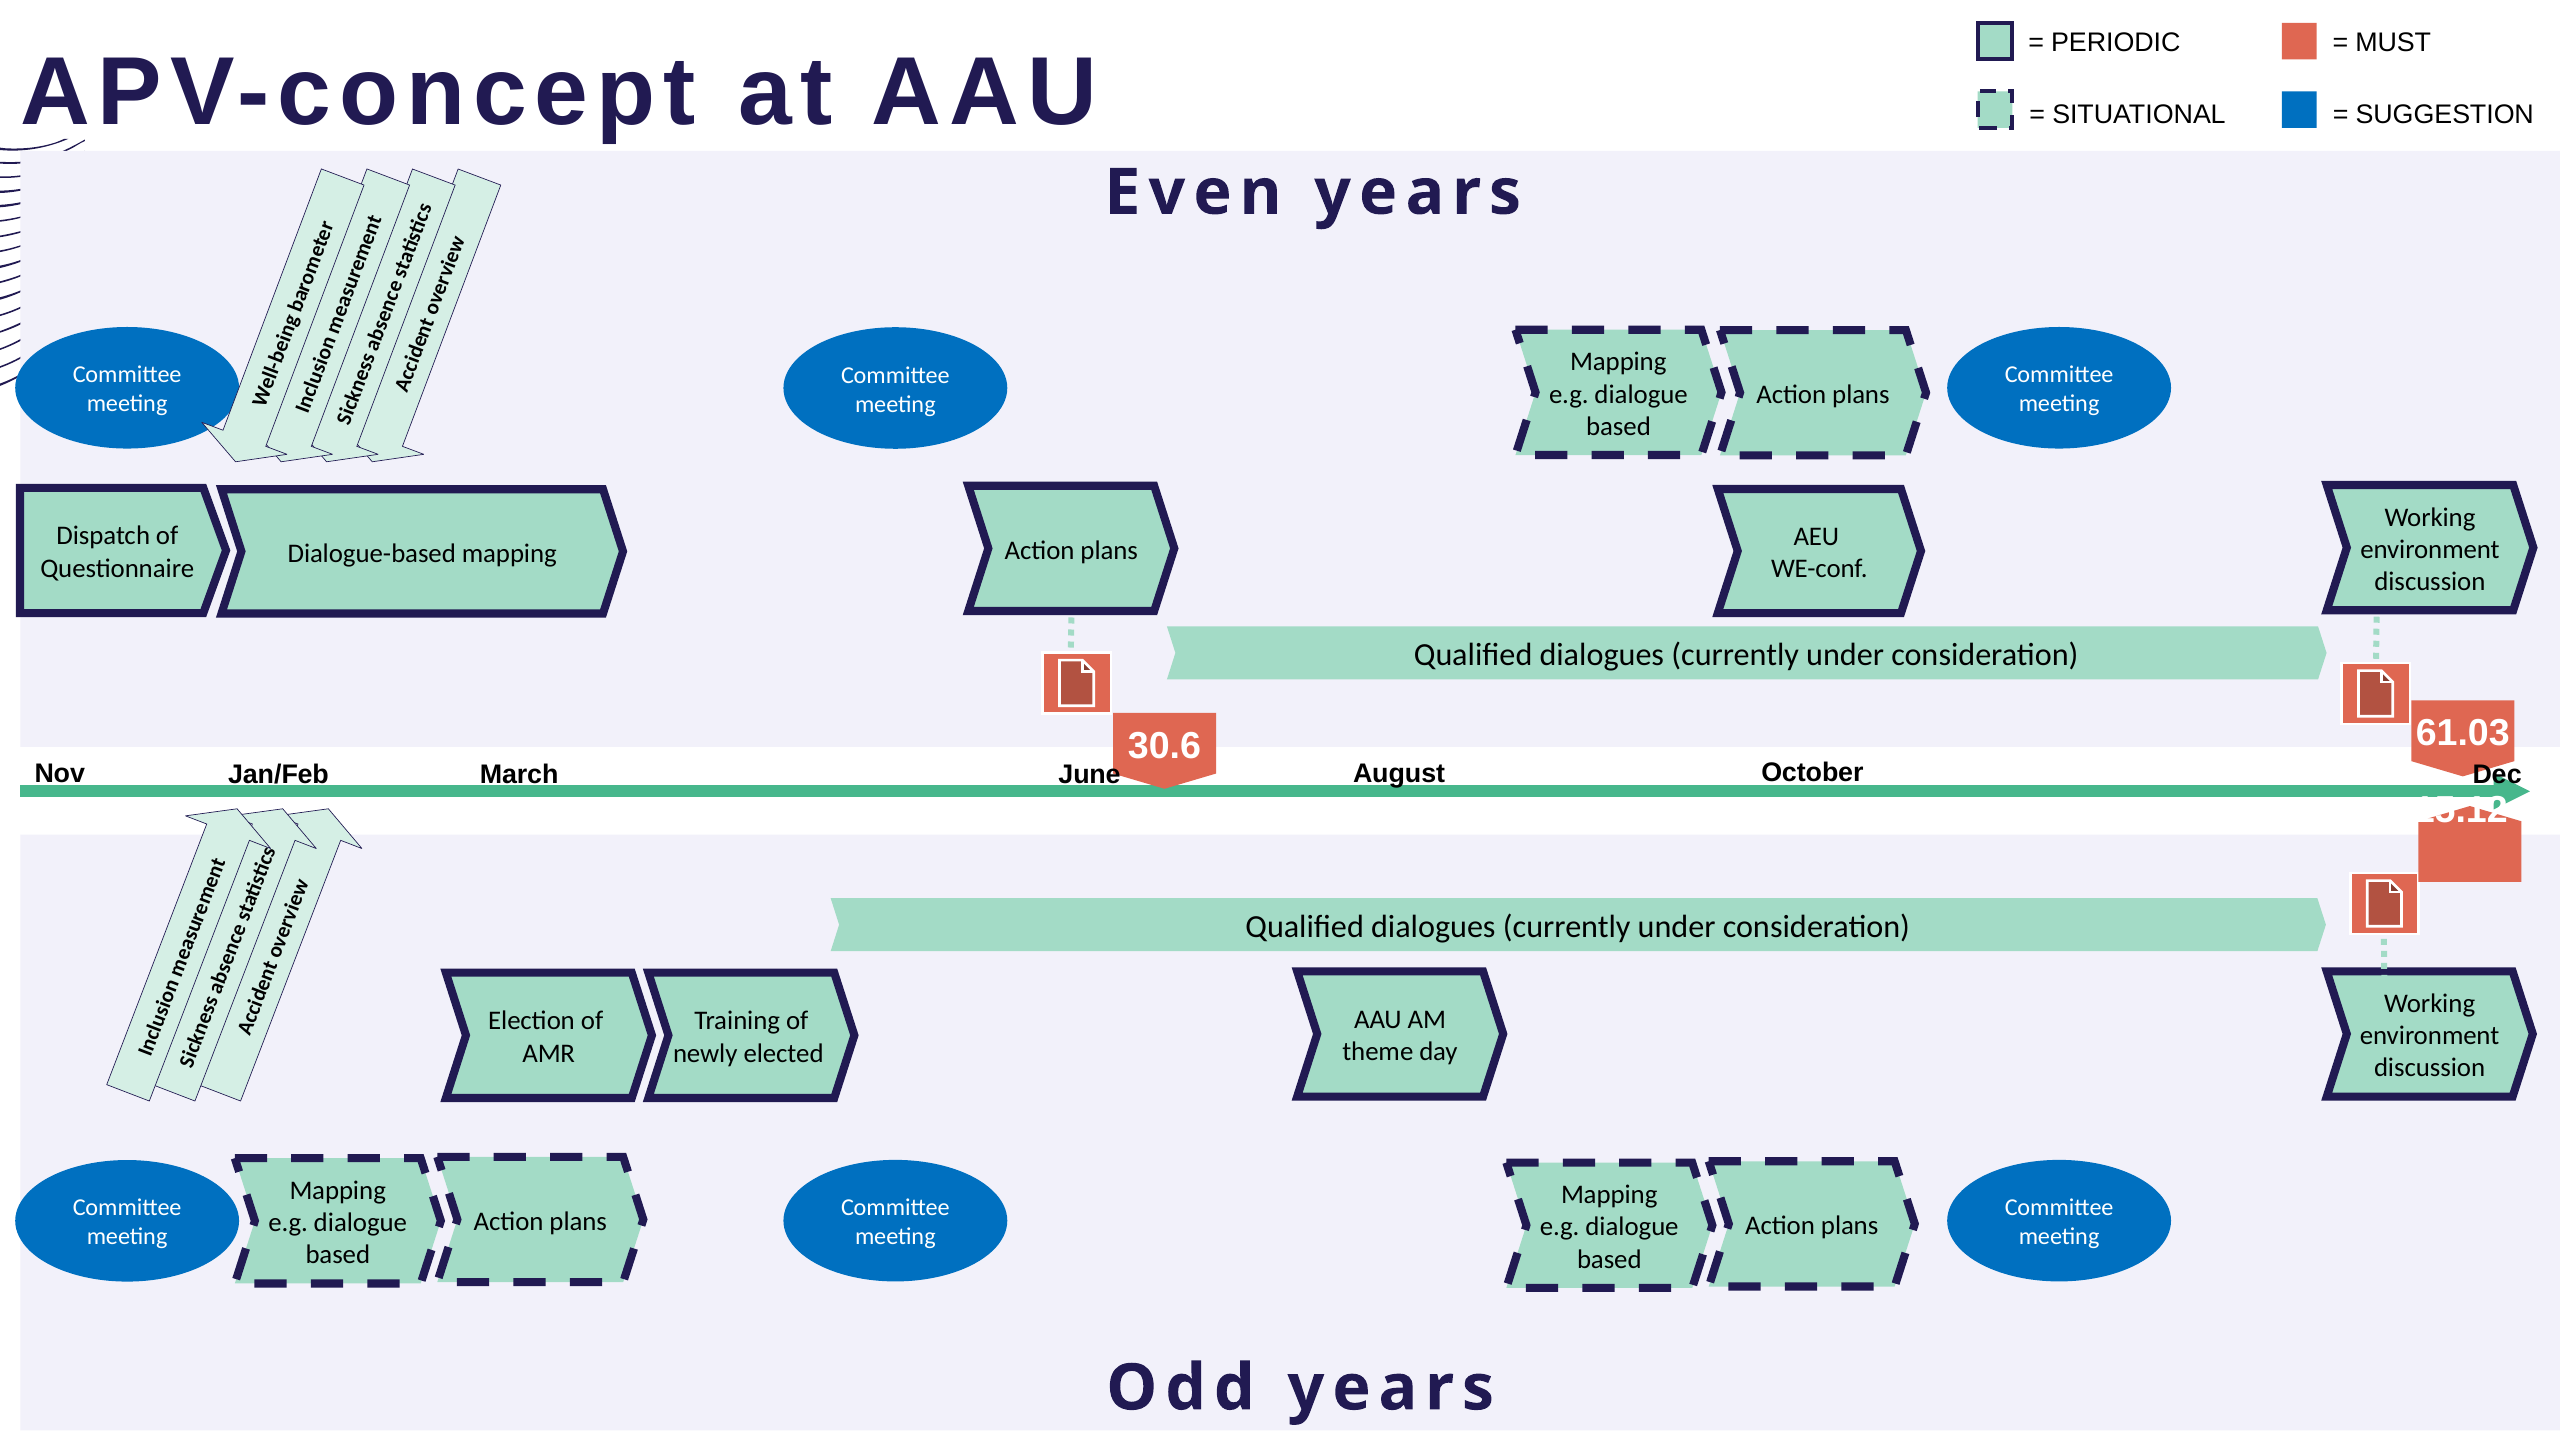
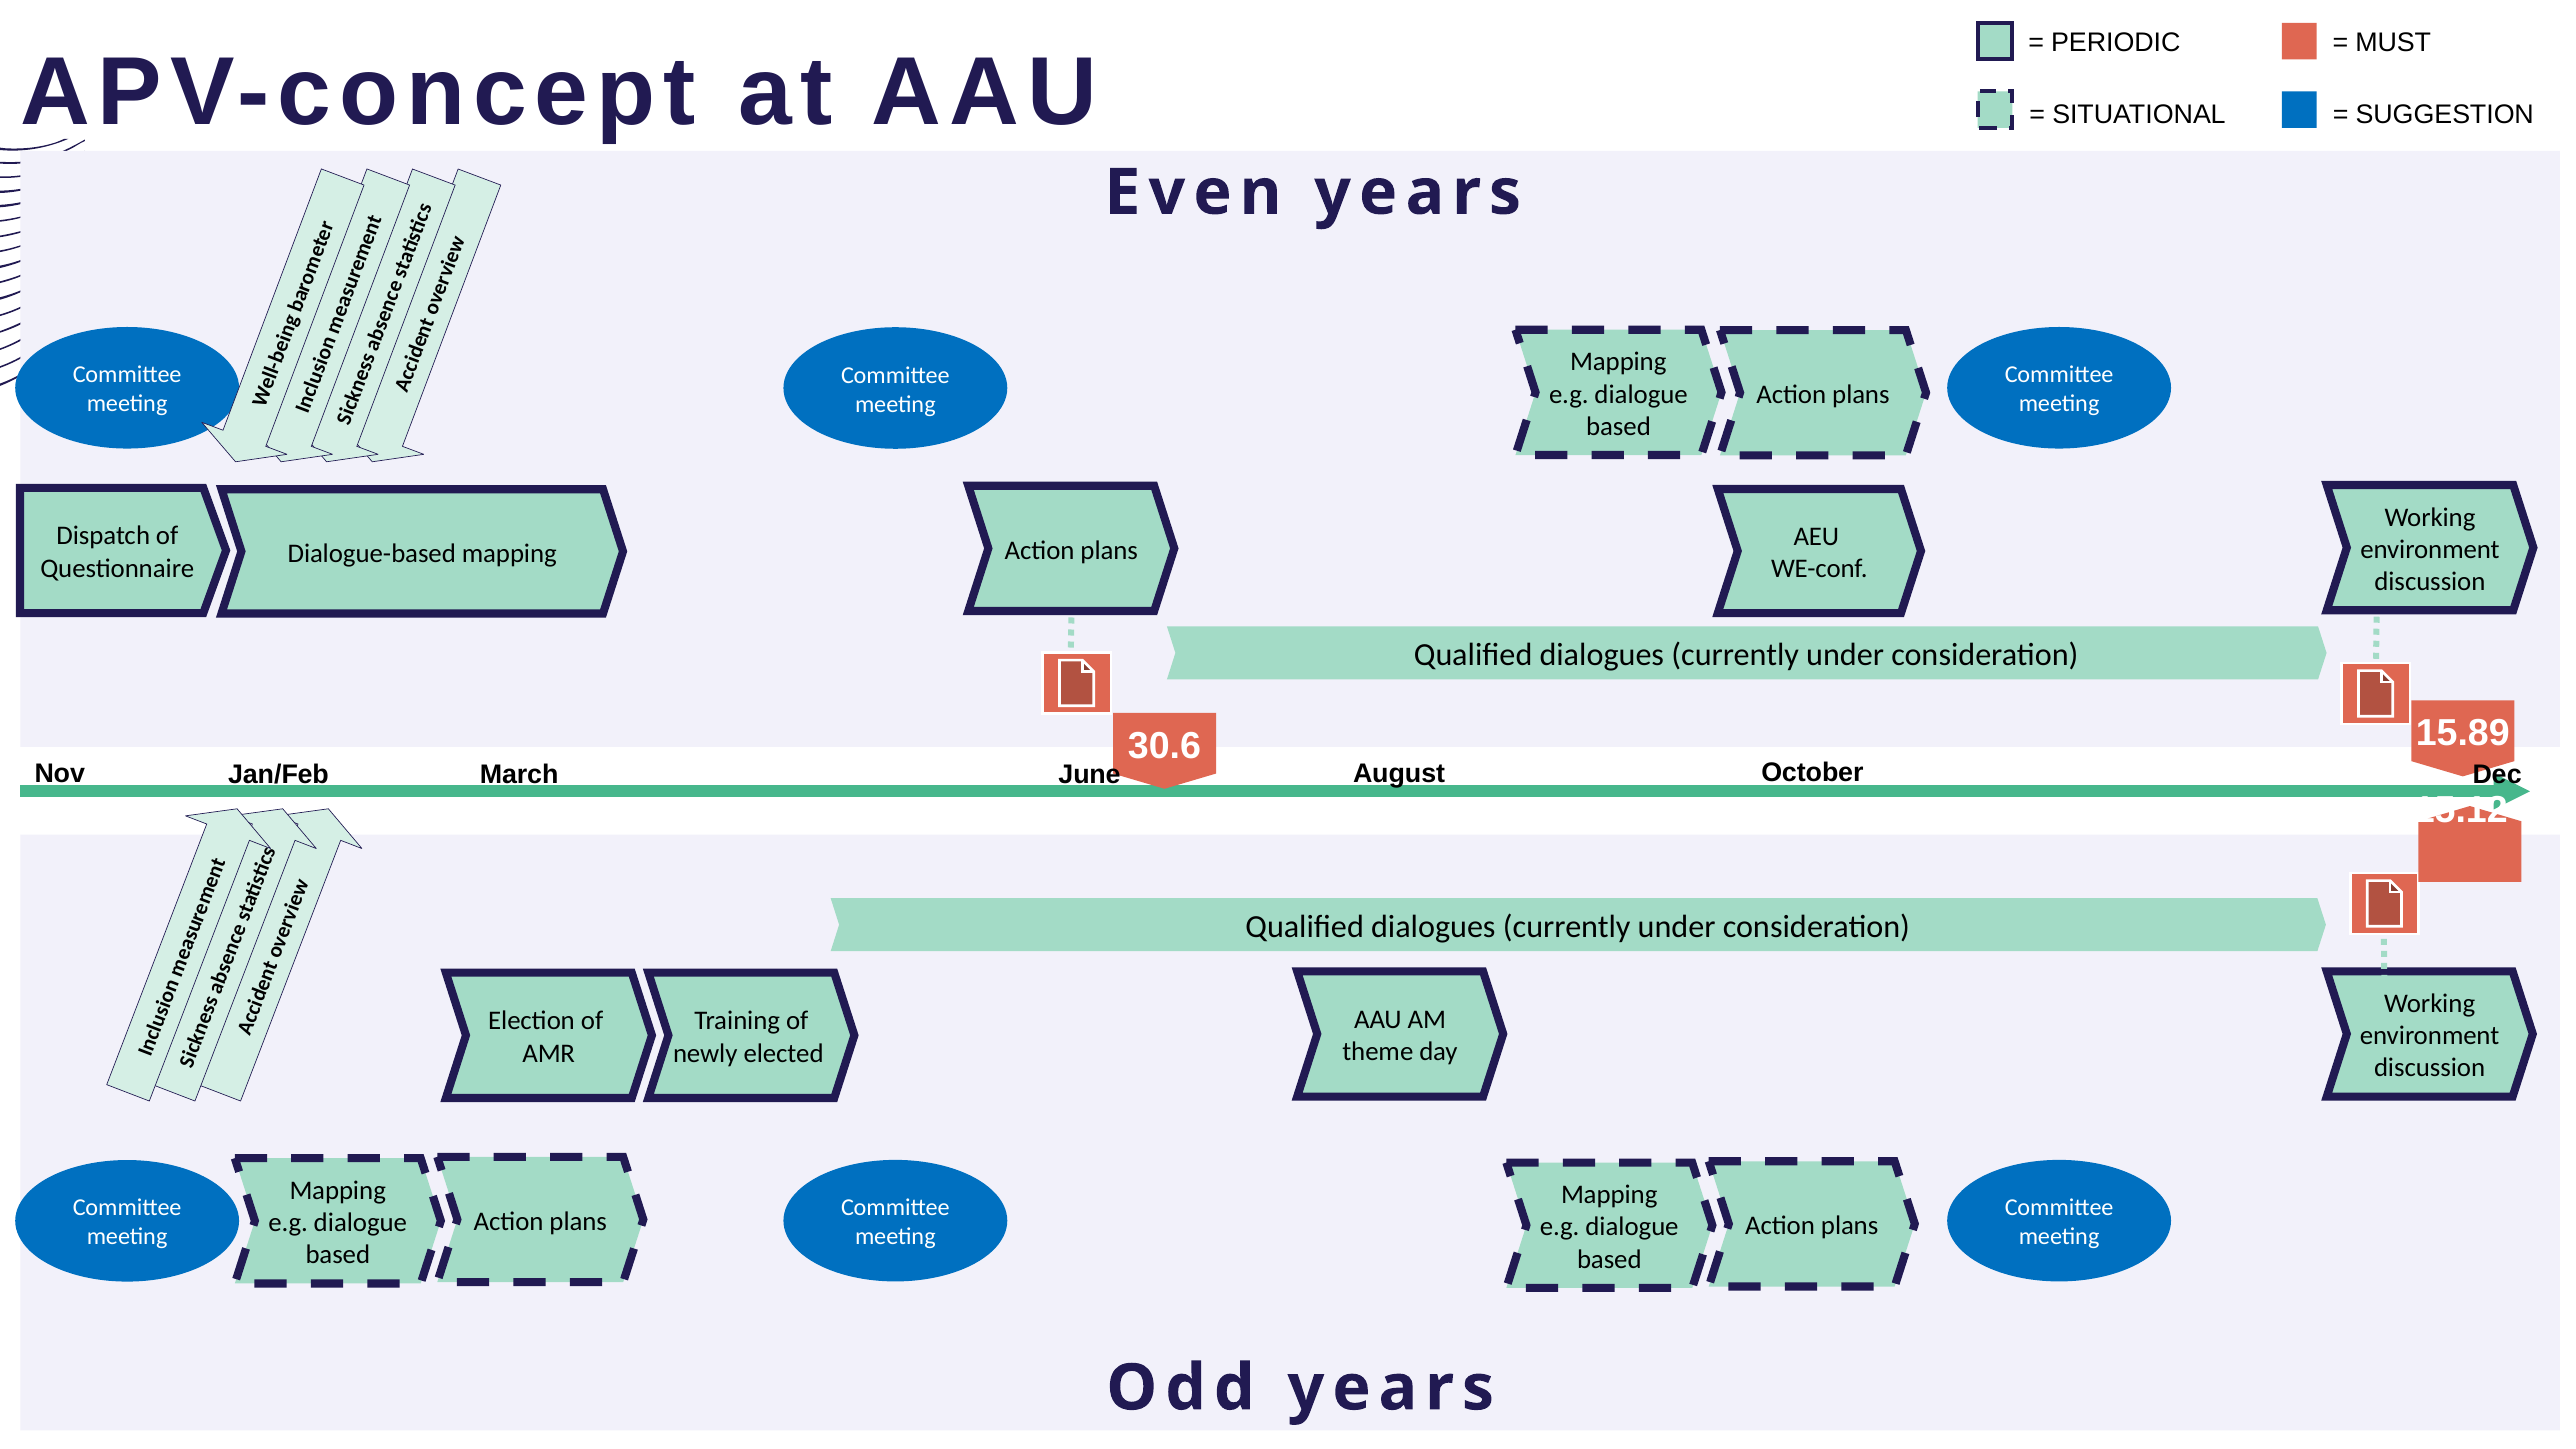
61.03: 61.03 -> 15.89
